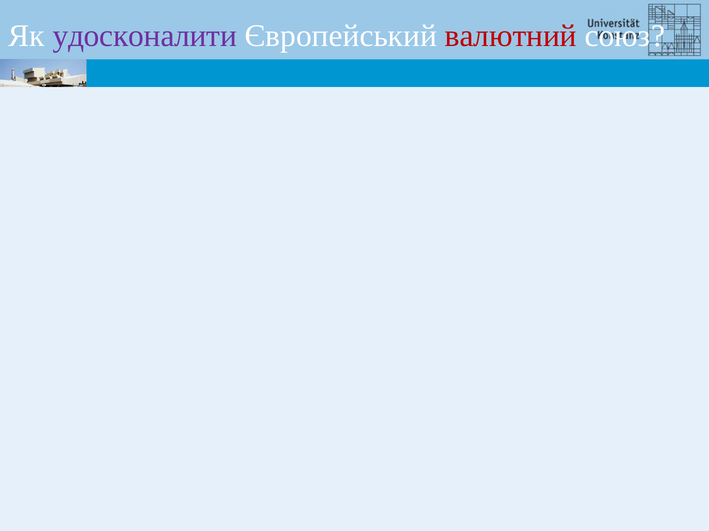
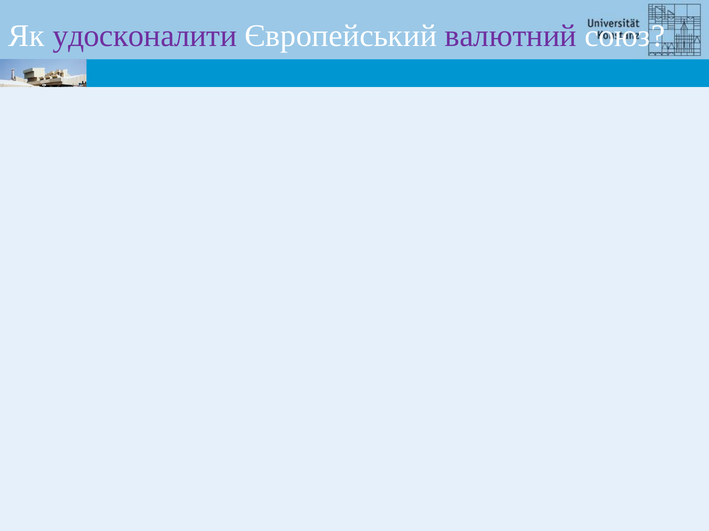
валютний colour: red -> purple
